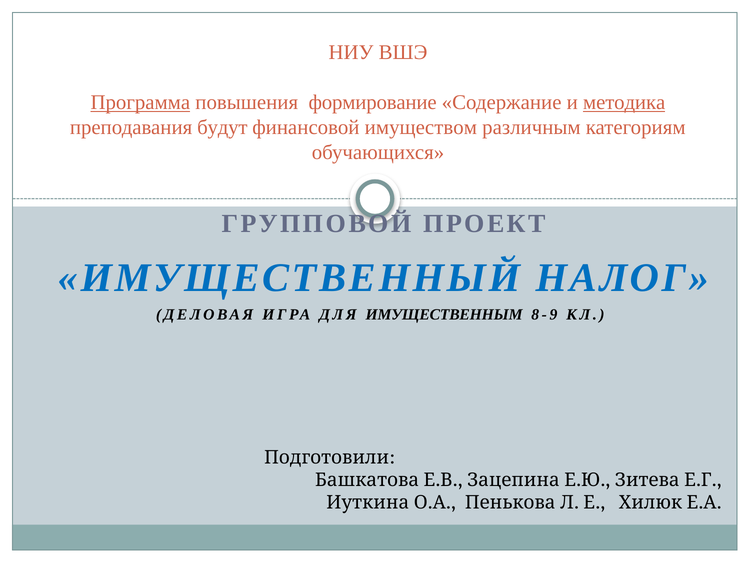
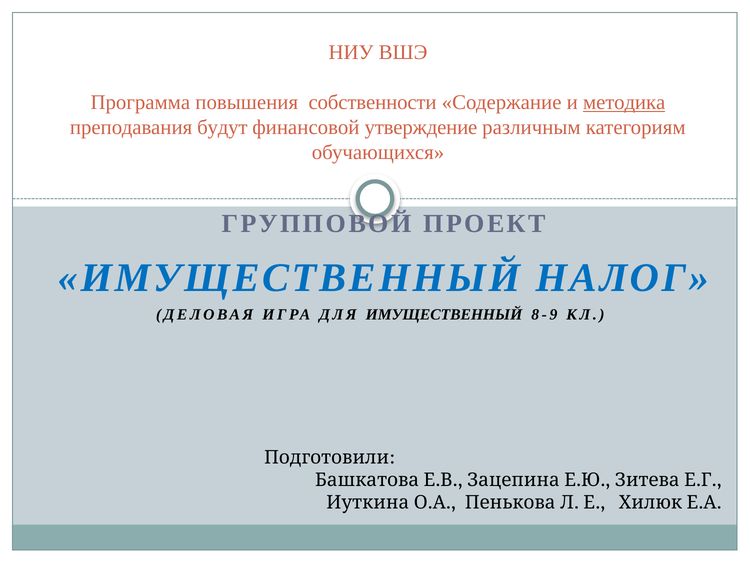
Программа underline: present -> none
формирование: формирование -> собственности
имуществом: имуществом -> утверждение
ДЛЯ ИМУЩЕСТВЕННЫМ: ИМУЩЕСТВЕННЫМ -> ИМУЩЕСТВЕННЫЙ
